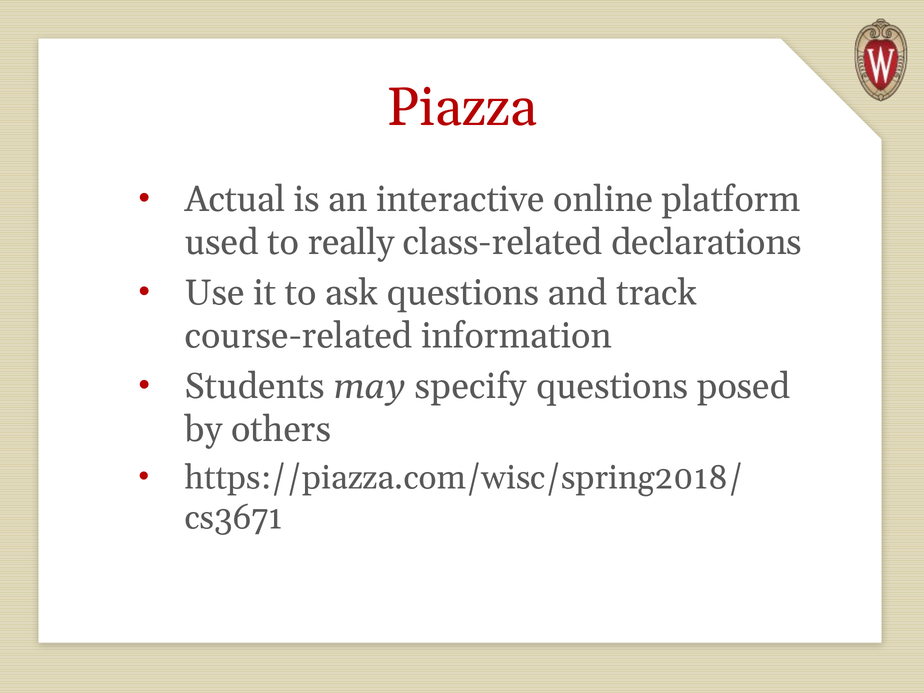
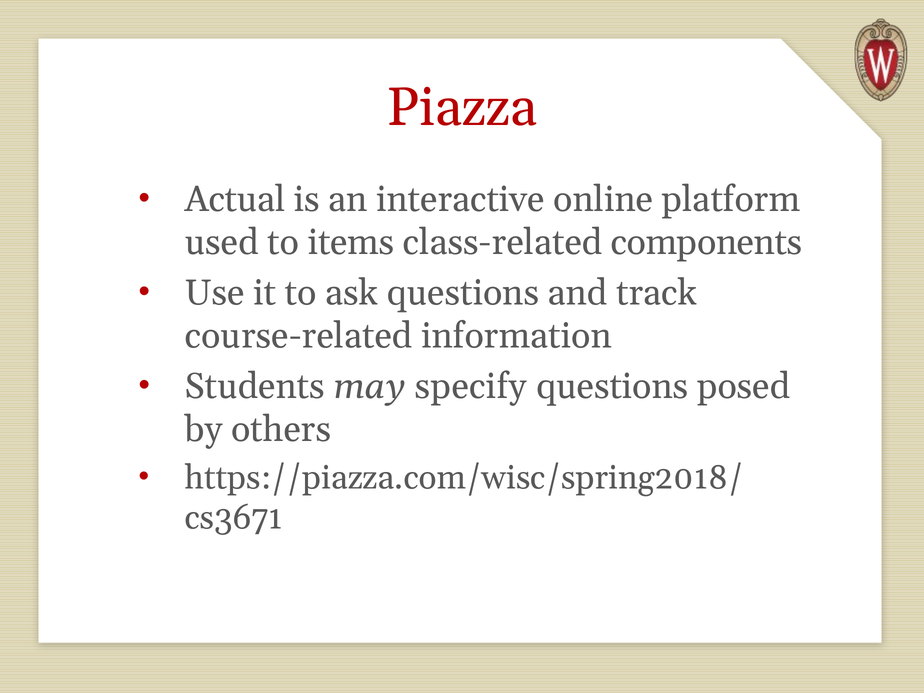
really: really -> items
declarations: declarations -> components
